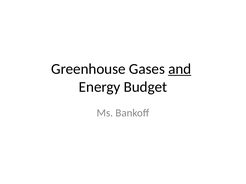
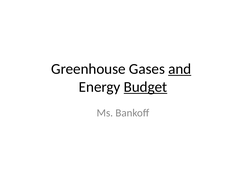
Budget underline: none -> present
